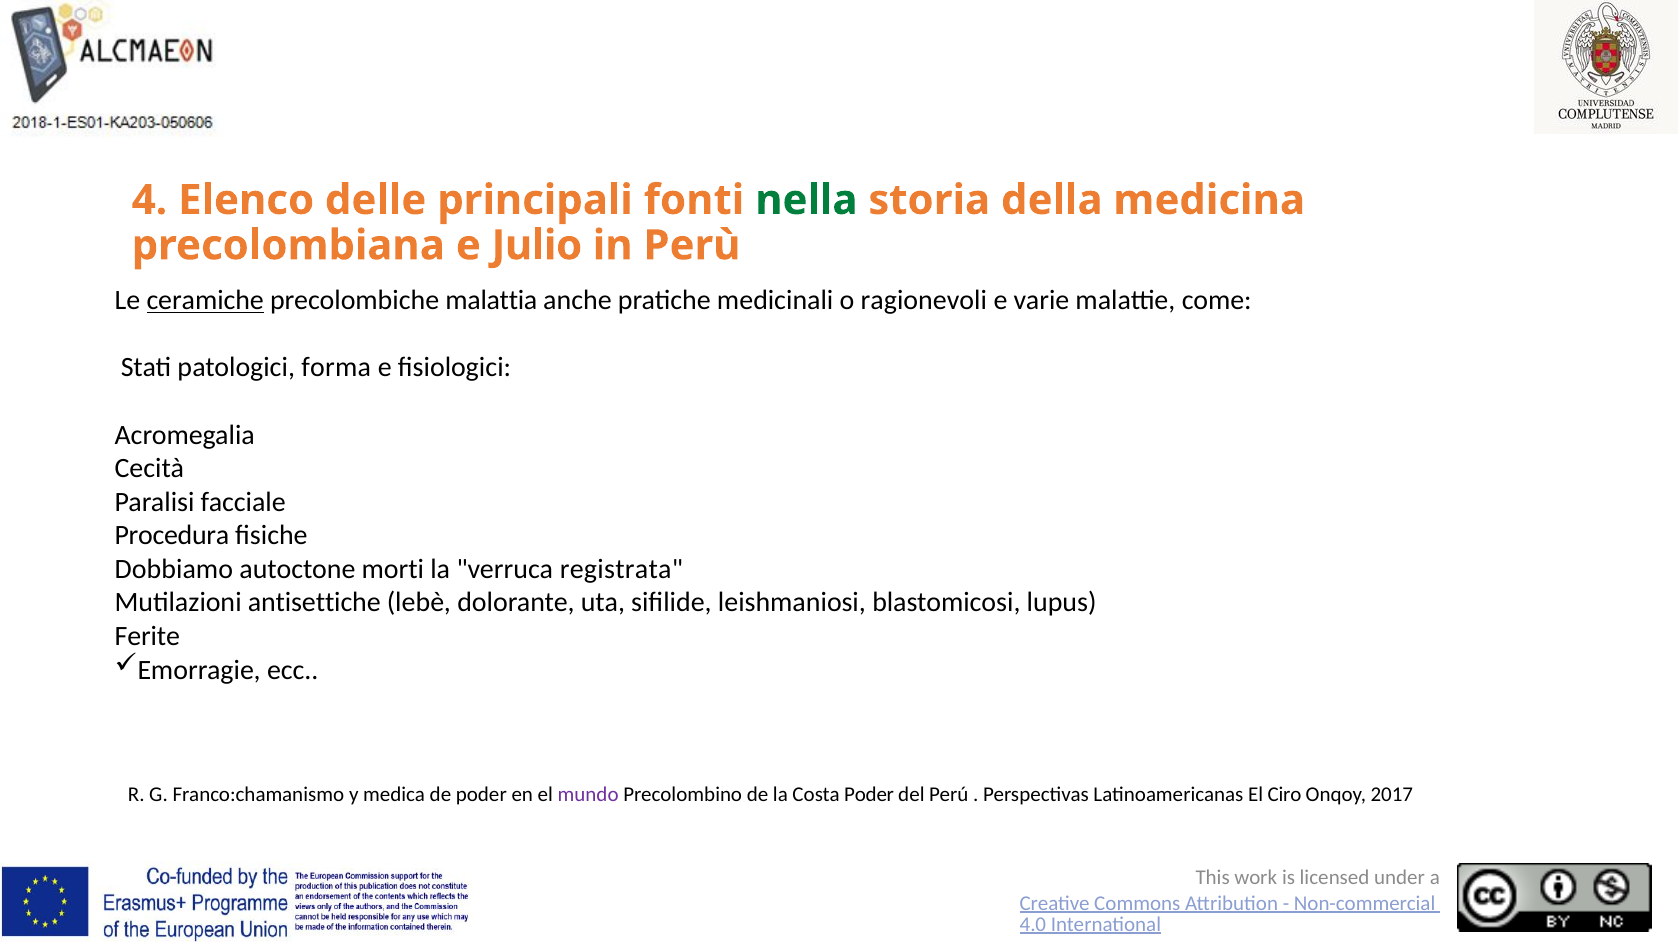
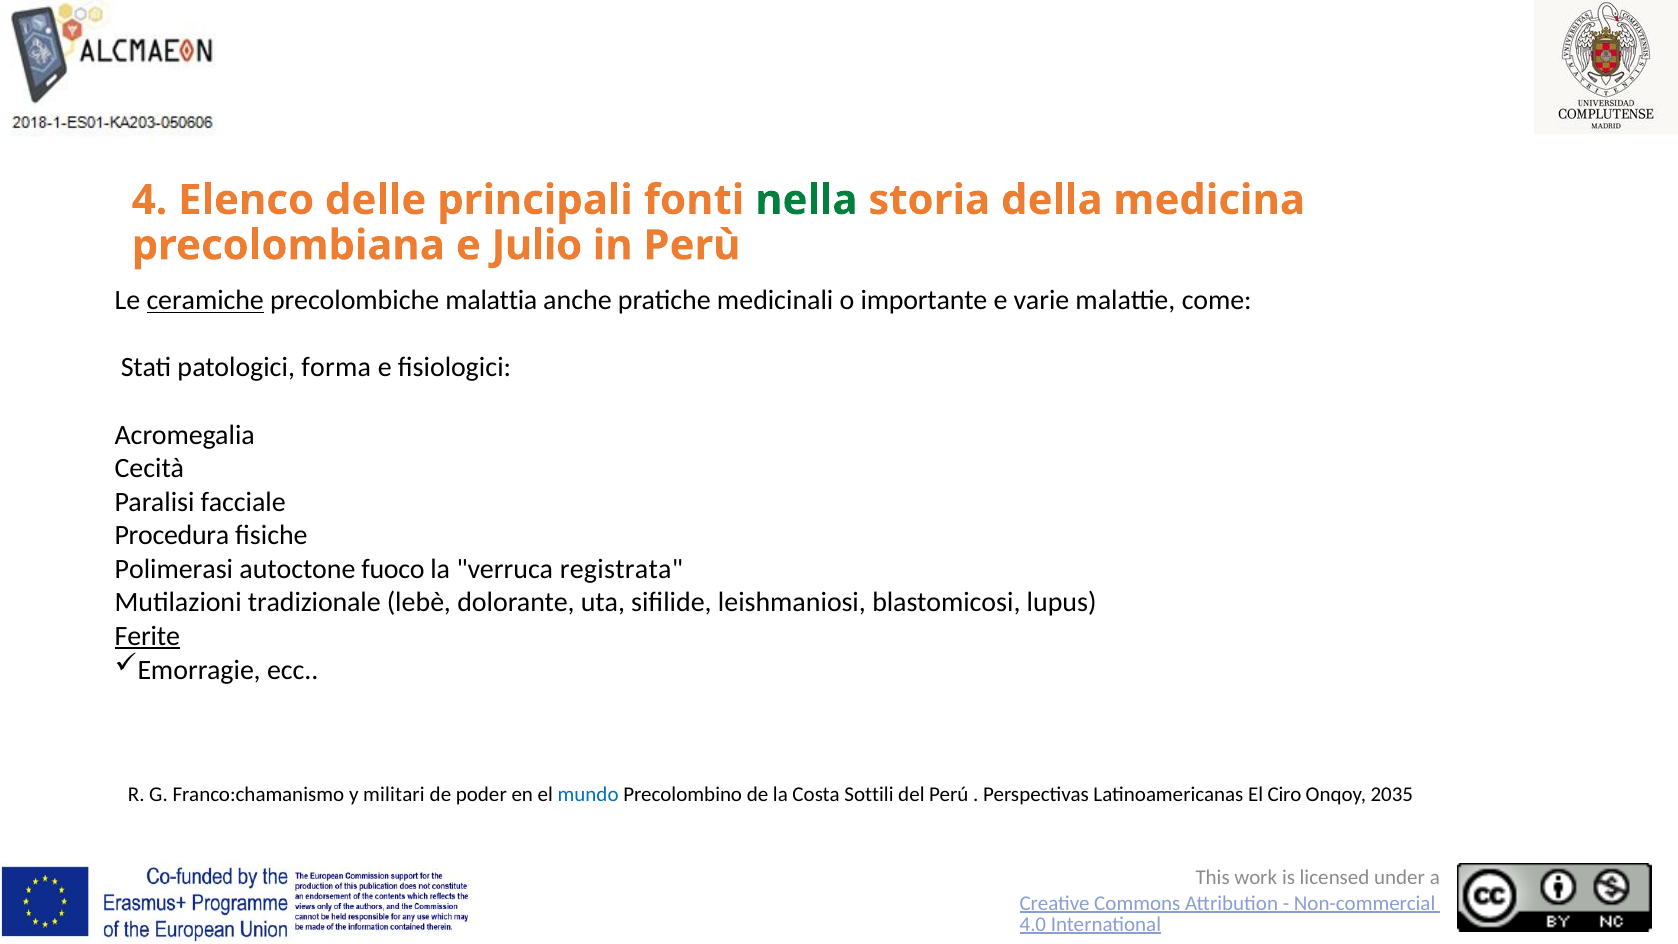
ragionevoli: ragionevoli -> importante
Dobbiamo: Dobbiamo -> Polimerasi
morti: morti -> fuoco
antisettiche: antisettiche -> tradizionale
Ferite underline: none -> present
medica: medica -> militari
mundo colour: purple -> blue
Costa Poder: Poder -> Sottili
2017: 2017 -> 2035
